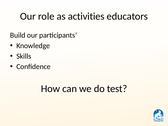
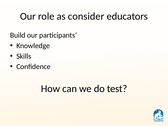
activities: activities -> consider
